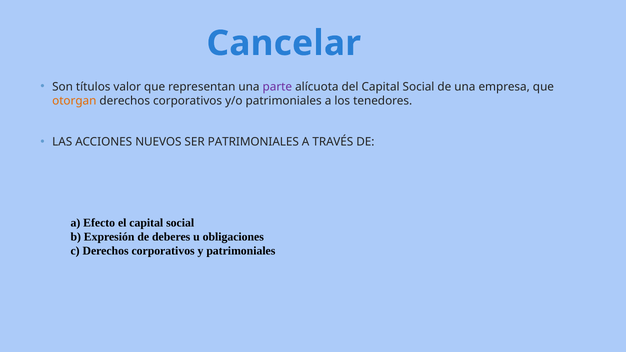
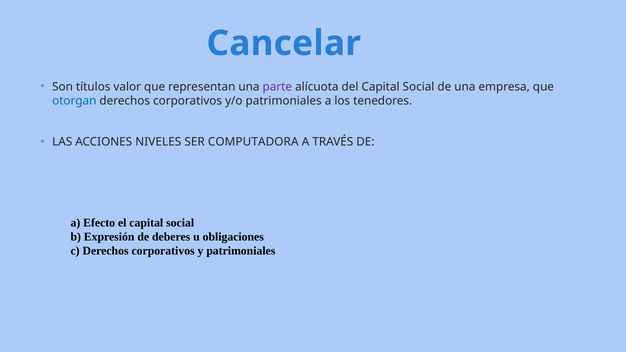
otorgan colour: orange -> blue
NUEVOS: NUEVOS -> NIVELES
SER PATRIMONIALES: PATRIMONIALES -> COMPUTADORA
